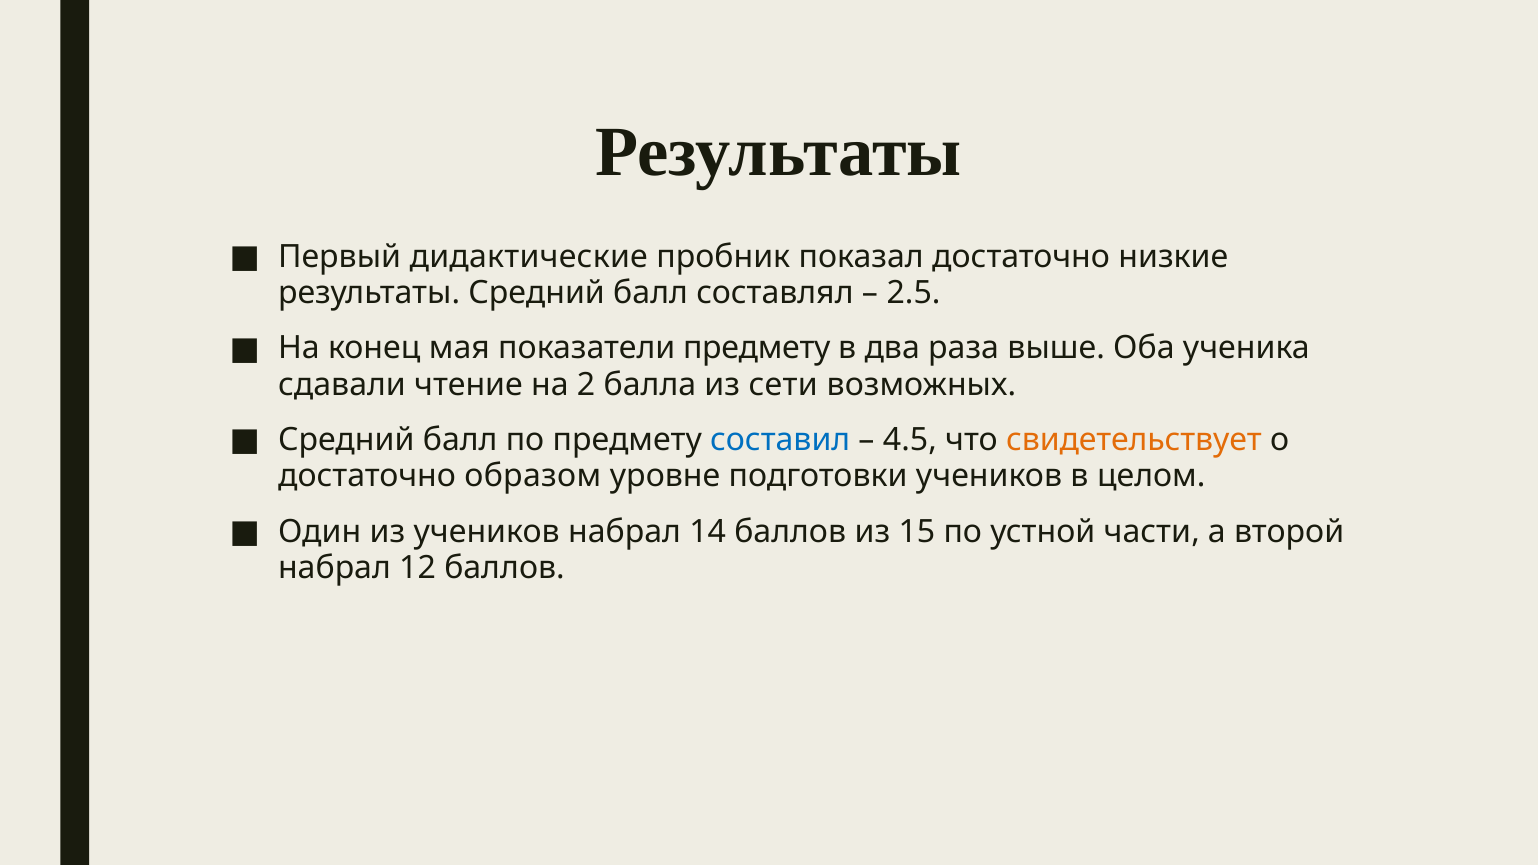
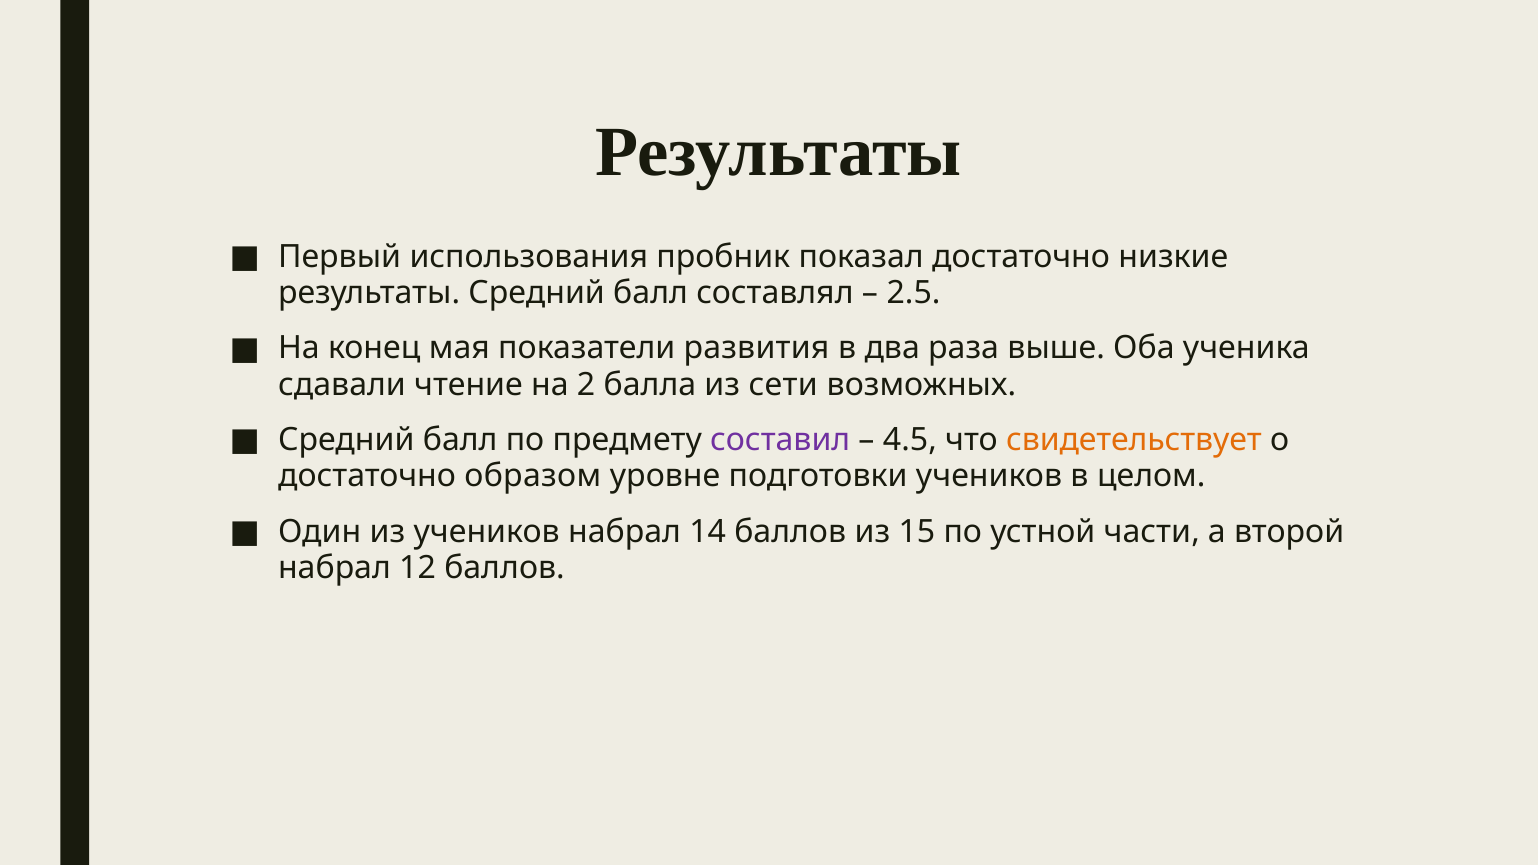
дидактические: дидактические -> использования
показатели предмету: предмету -> развития
составил colour: blue -> purple
